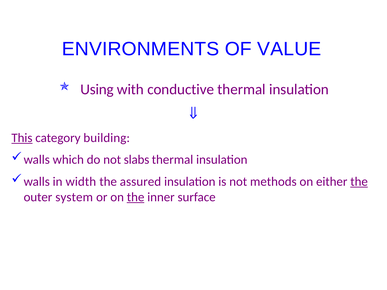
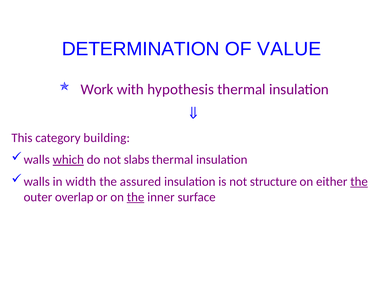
ENVIRONMENTS: ENVIRONMENTS -> DETERMINATION
Using: Using -> Work
conductive: conductive -> hypothesis
This underline: present -> none
which underline: none -> present
methods: methods -> structure
system: system -> overlap
